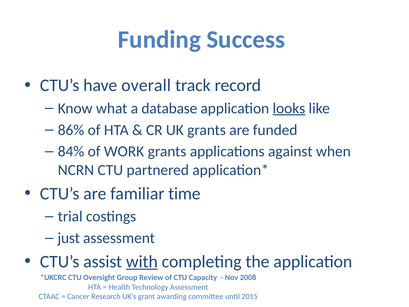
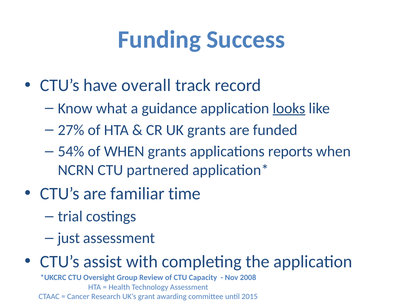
database: database -> guidance
86%: 86% -> 27%
84%: 84% -> 54%
of WORK: WORK -> WHEN
against: against -> reports
with underline: present -> none
